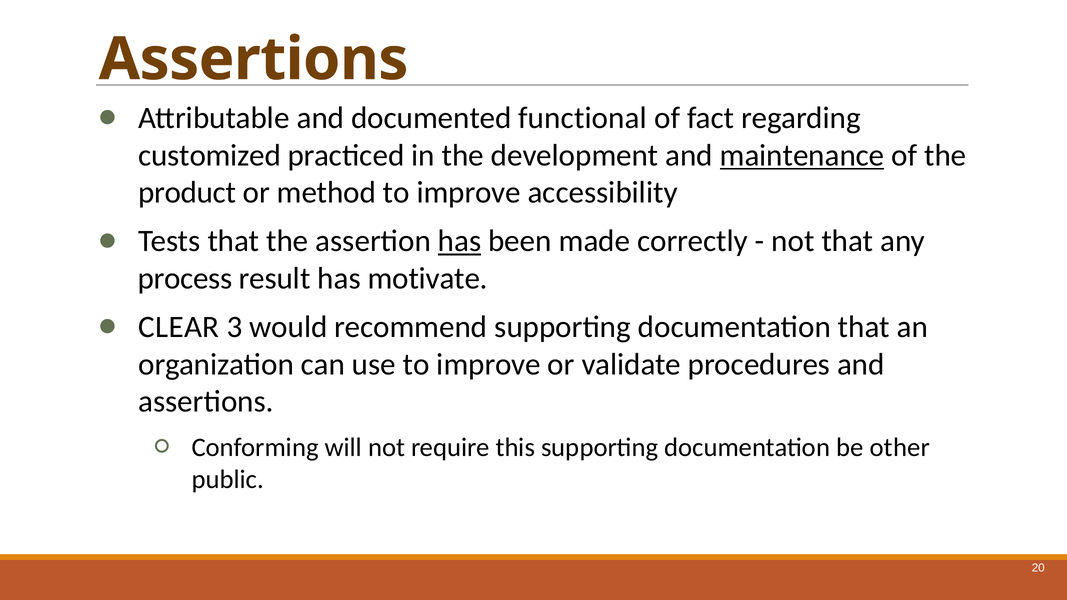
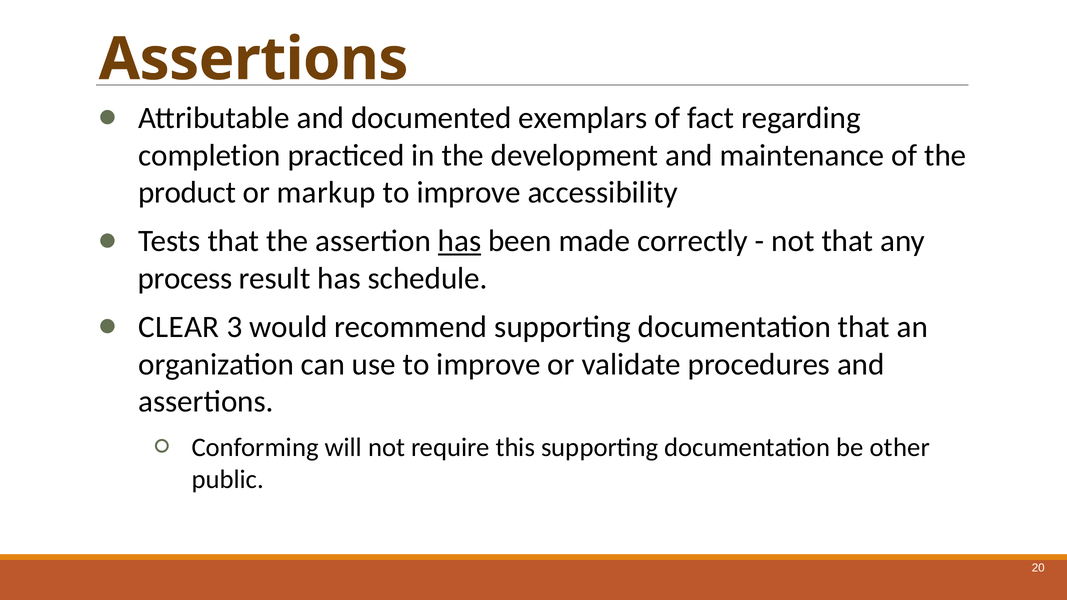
functional: functional -> exemplars
customized: customized -> completion
maintenance underline: present -> none
method: method -> markup
motivate: motivate -> schedule
